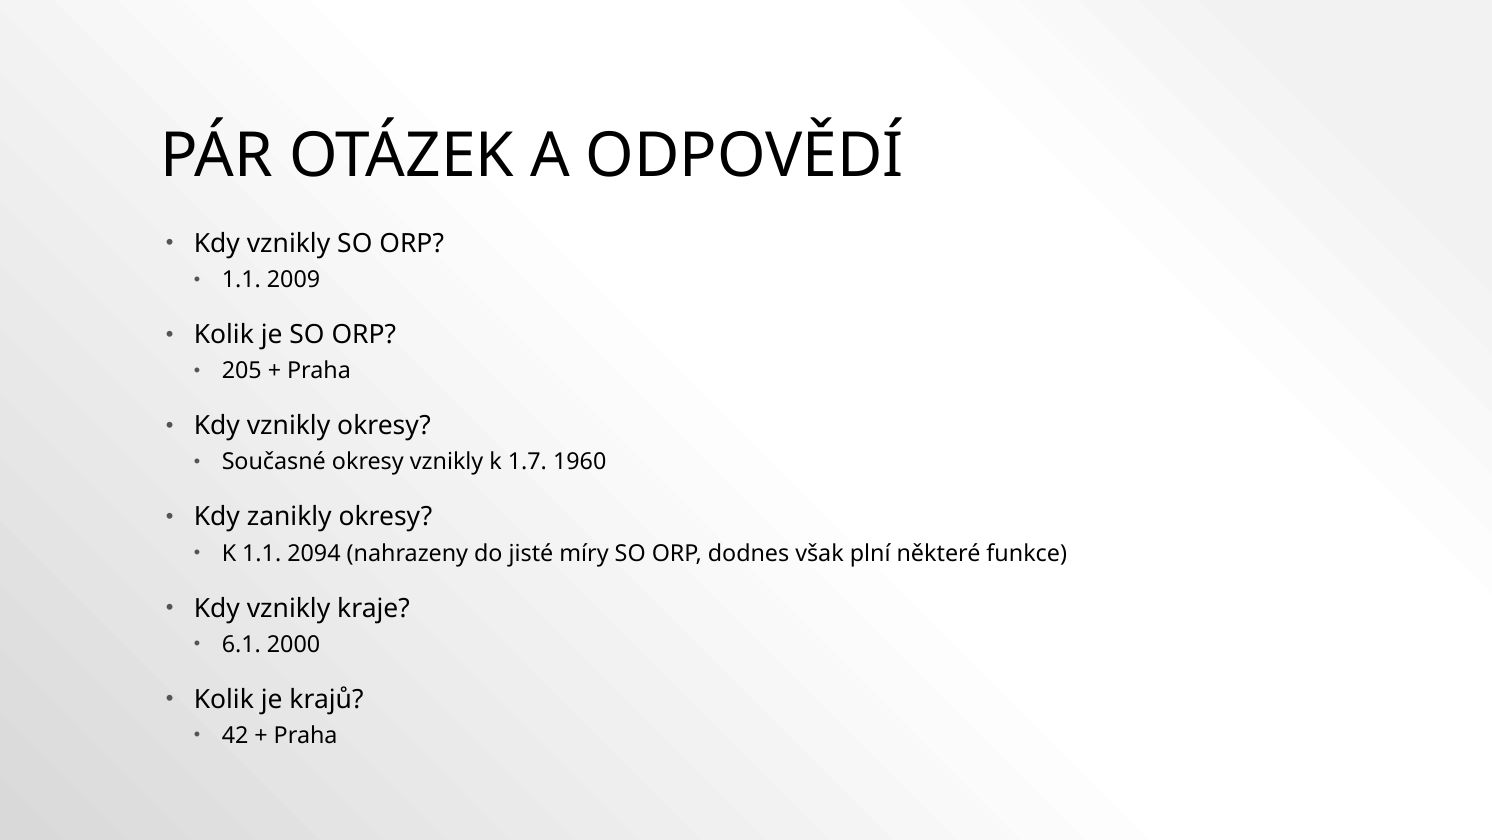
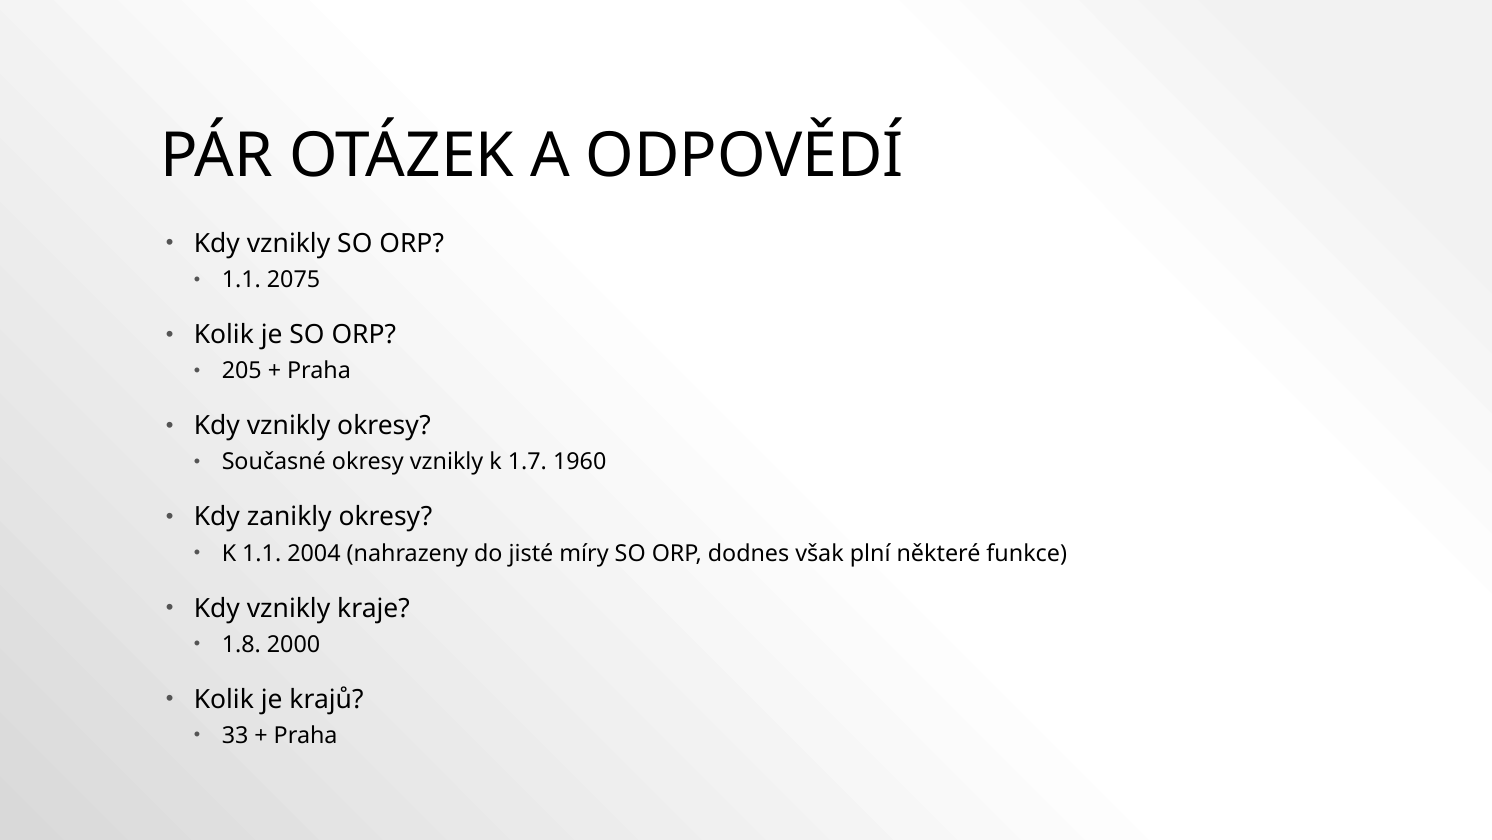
2009: 2009 -> 2075
2094: 2094 -> 2004
6.1: 6.1 -> 1.8
42: 42 -> 33
